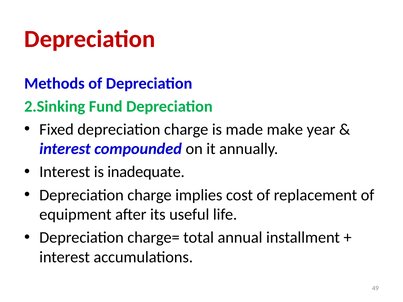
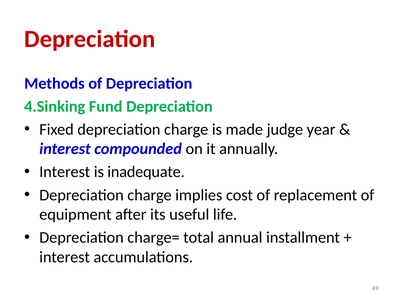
2.Sinking: 2.Sinking -> 4.Sinking
make: make -> judge
